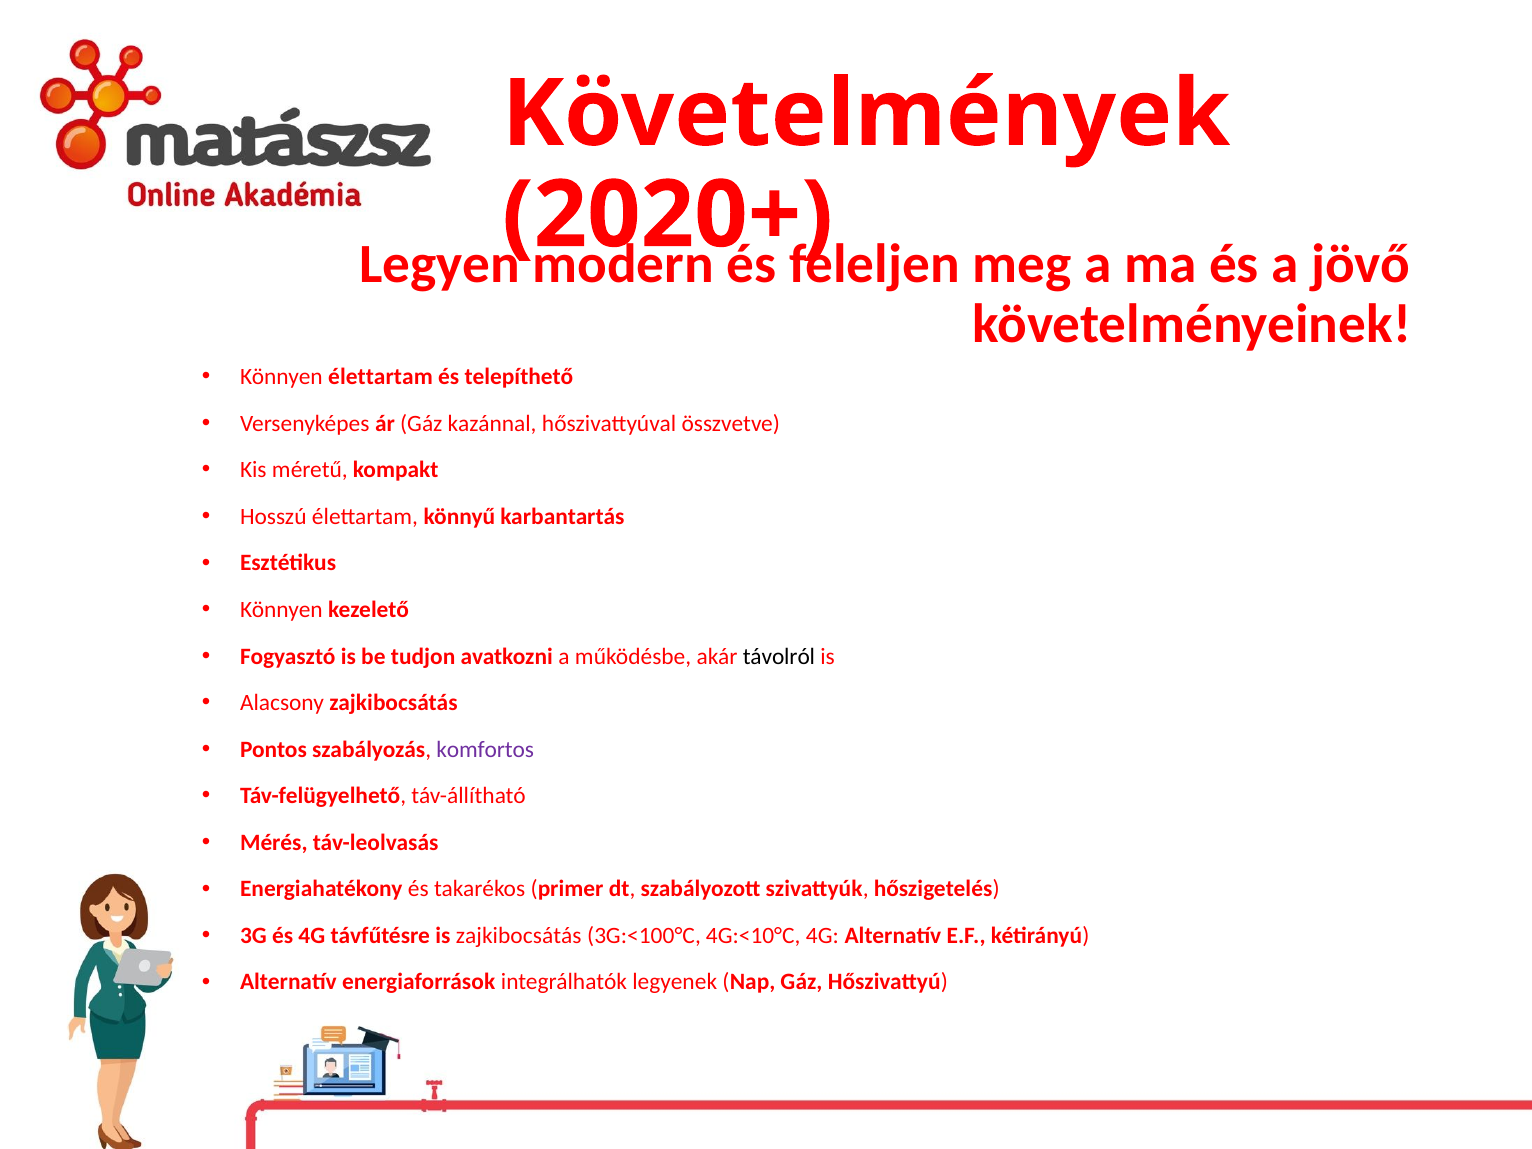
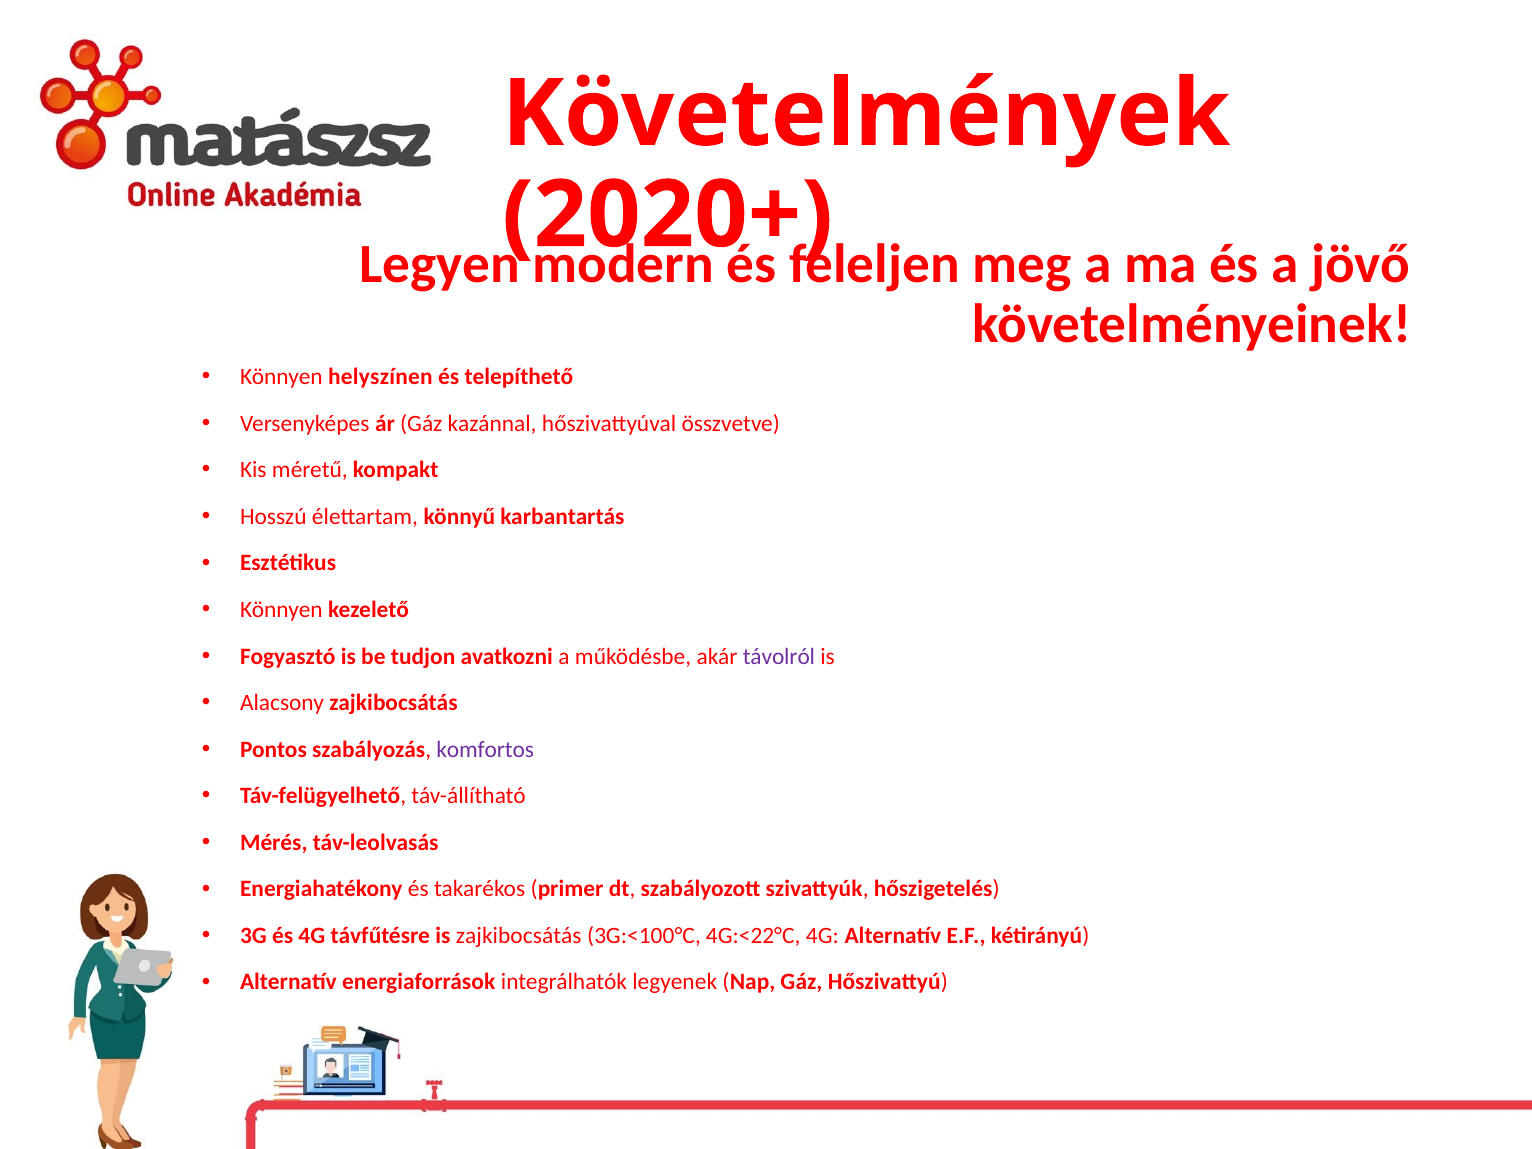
Könnyen élettartam: élettartam -> helyszínen
távolról colour: black -> purple
4G:<10°C: 4G:<10°C -> 4G:<22°C
